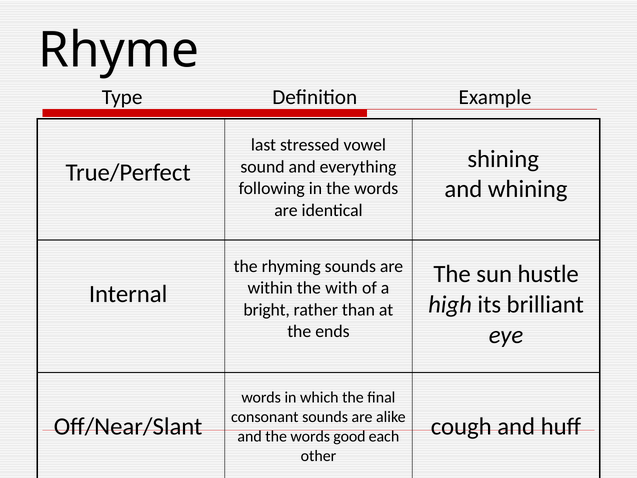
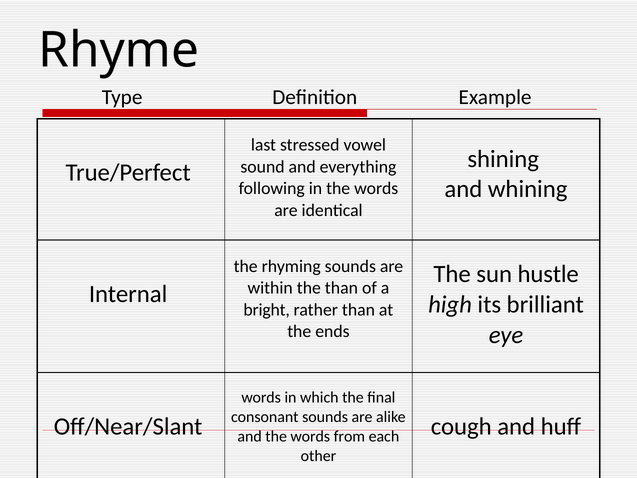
the with: with -> than
good: good -> from
